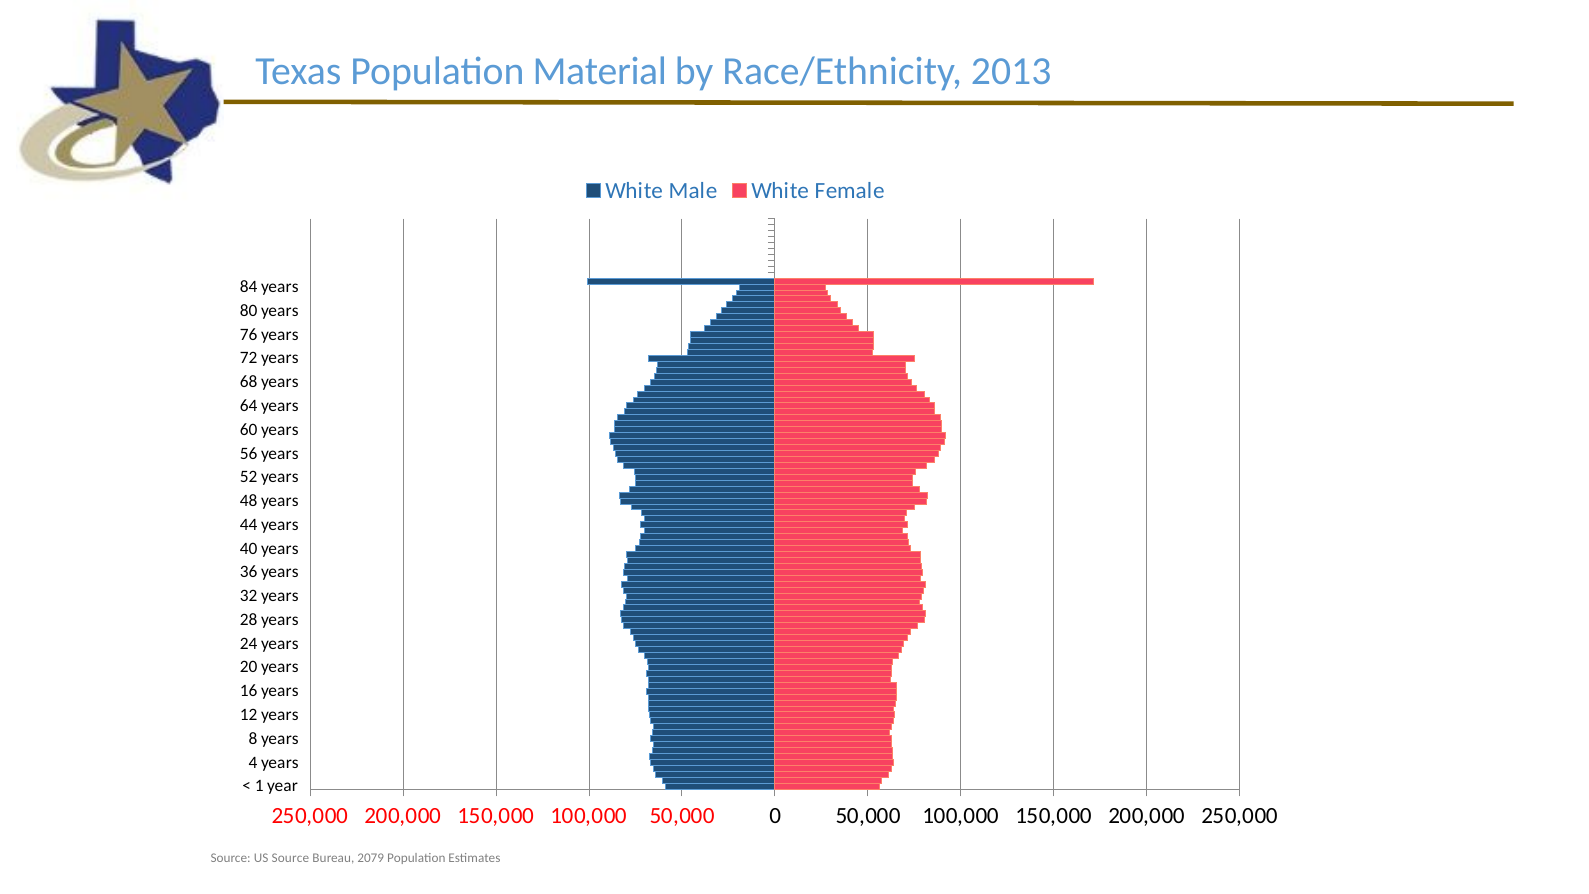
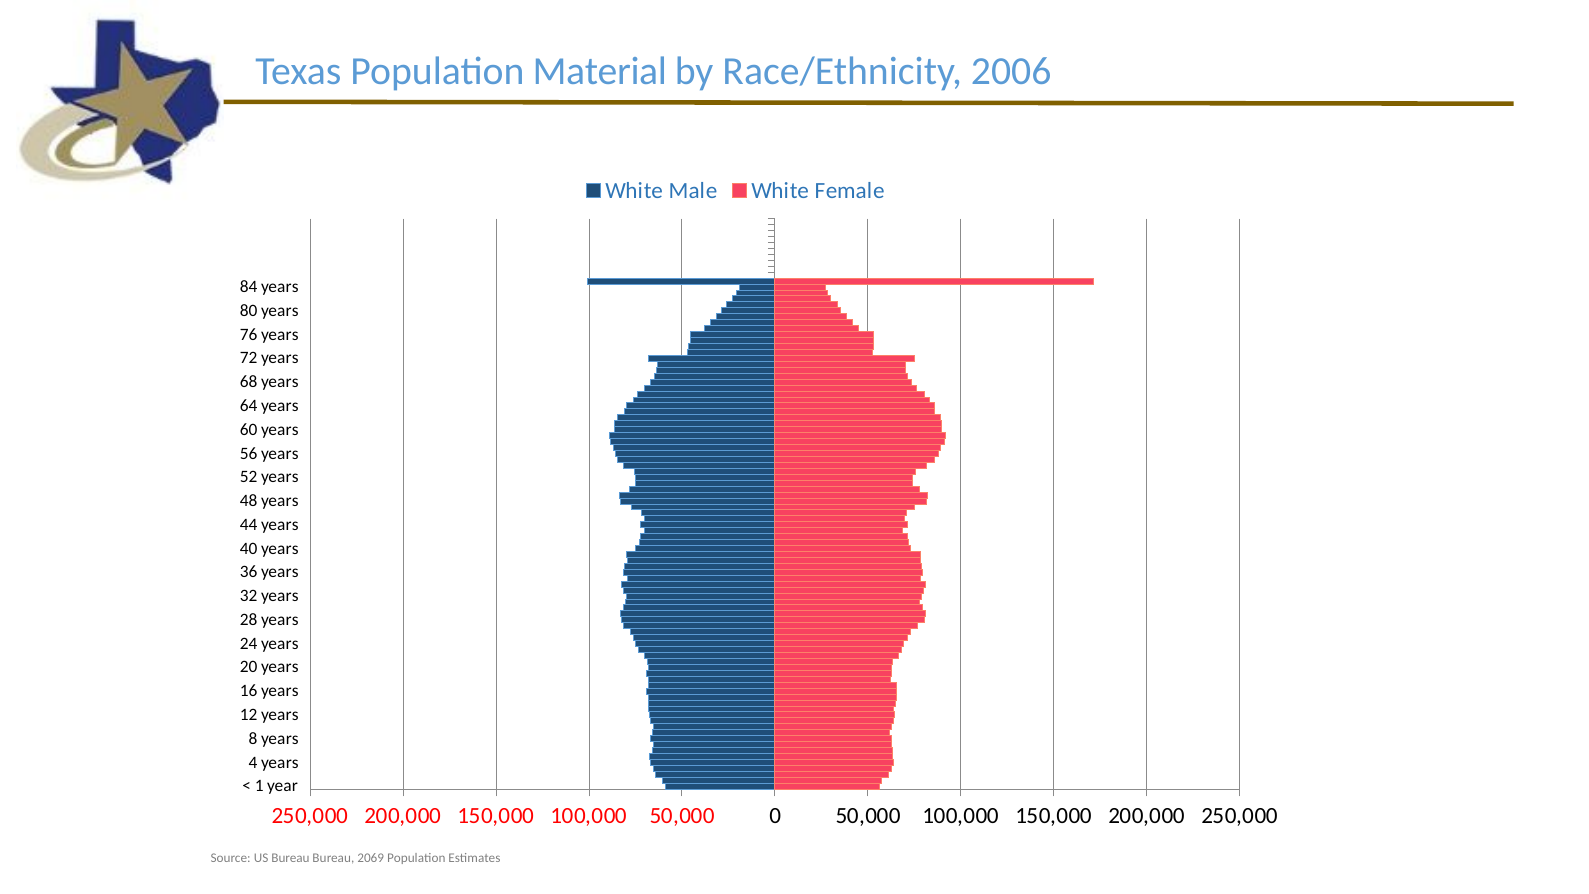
2013: 2013 -> 2006
US Source: Source -> Bureau
2079: 2079 -> 2069
